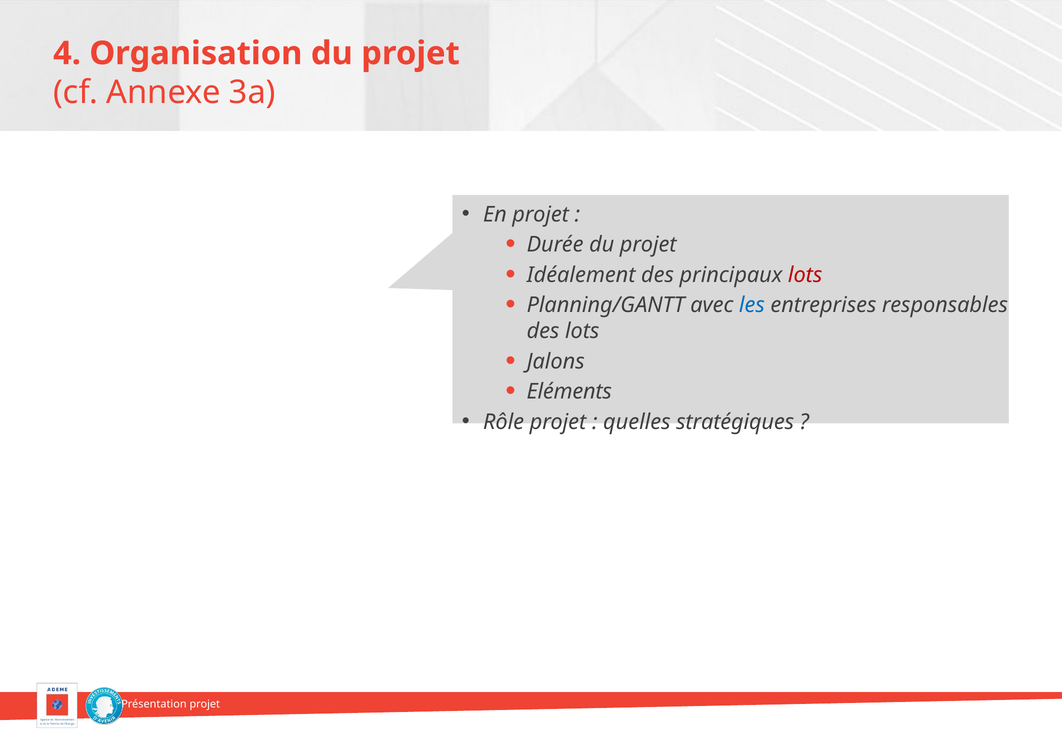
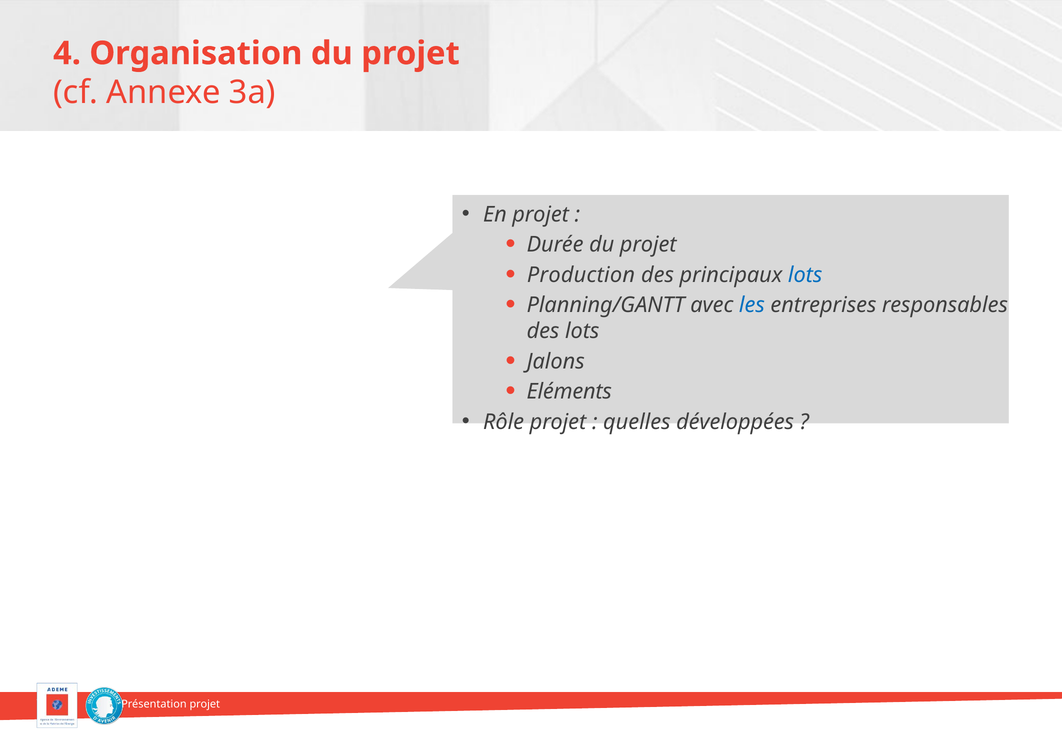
Idéalement: Idéalement -> Production
lots at (805, 275) colour: red -> blue
stratégiques: stratégiques -> développées
